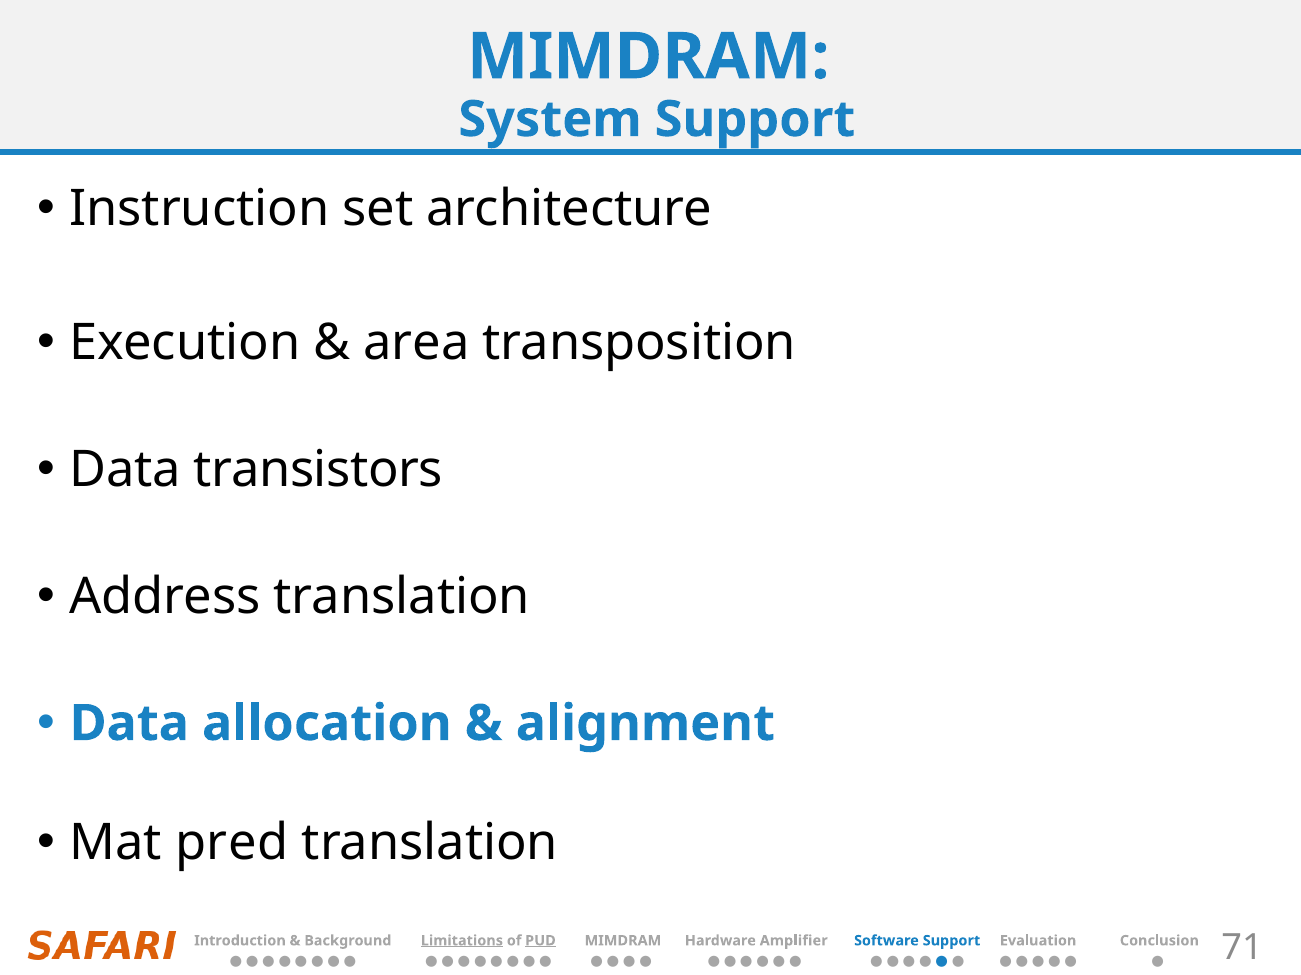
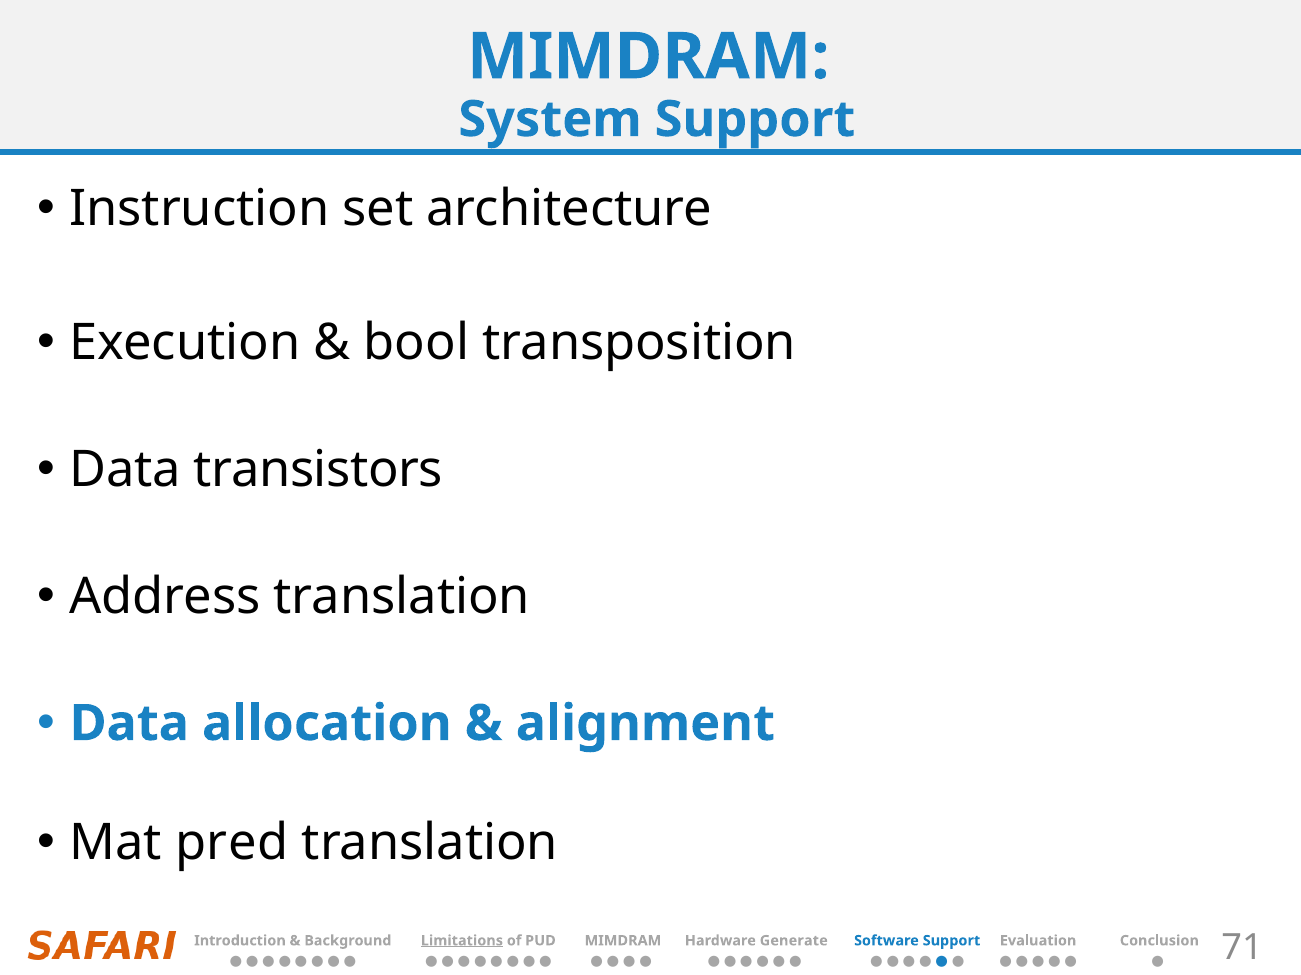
area: area -> bool
PUD underline: present -> none
Amplifier: Amplifier -> Generate
